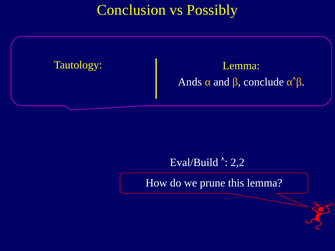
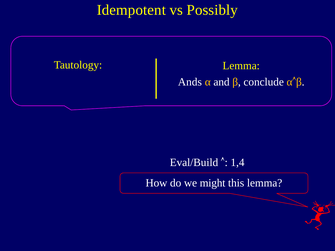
Conclusion: Conclusion -> Idempotent
2,2: 2,2 -> 1,4
prune: prune -> might
